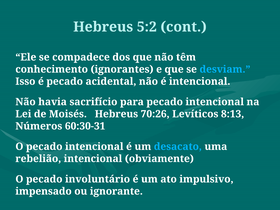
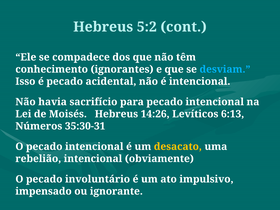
70:26: 70:26 -> 14:26
8:13: 8:13 -> 6:13
60:30-31: 60:30-31 -> 35:30-31
desacato colour: light blue -> yellow
